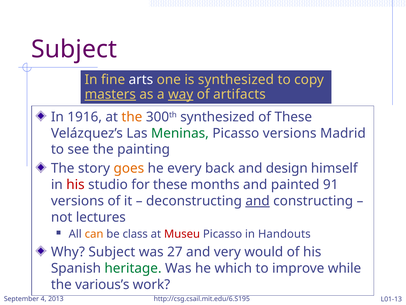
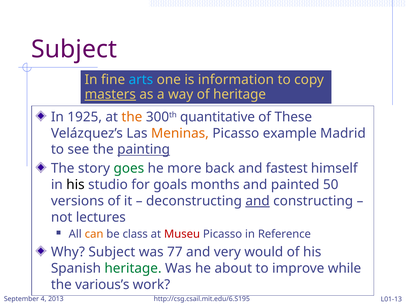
arts colour: white -> light blue
is synthesized: synthesized -> information
way underline: present -> none
of artifacts: artifacts -> heritage
1916: 1916 -> 1925
300th synthesized: synthesized -> quantitative
Meninas colour: green -> orange
Picasso versions: versions -> example
painting underline: none -> present
goes colour: orange -> green
every: every -> more
design: design -> fastest
his at (75, 184) colour: red -> black
for these: these -> goals
91: 91 -> 50
Handouts: Handouts -> Reference
27: 27 -> 77
which: which -> about
